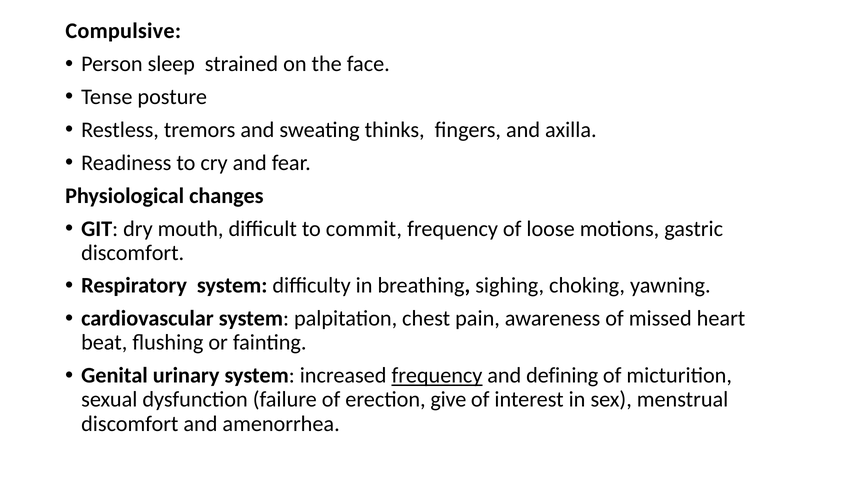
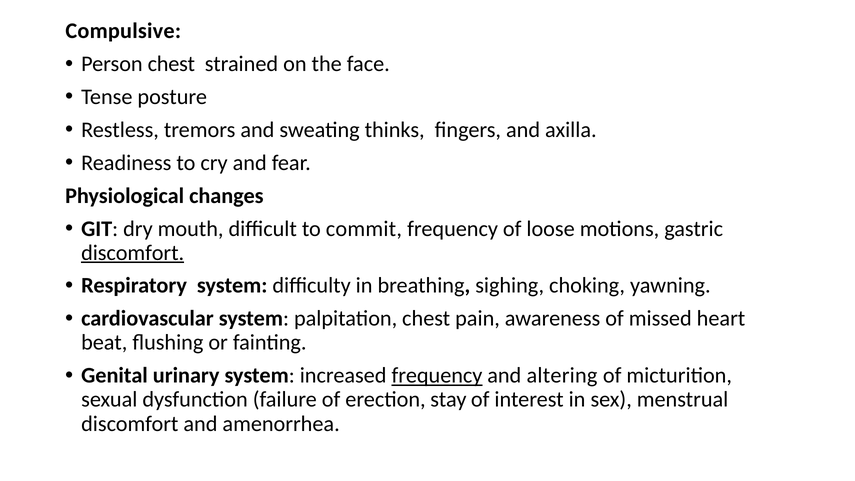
Person sleep: sleep -> chest
discomfort at (133, 253) underline: none -> present
defining: defining -> altering
give: give -> stay
